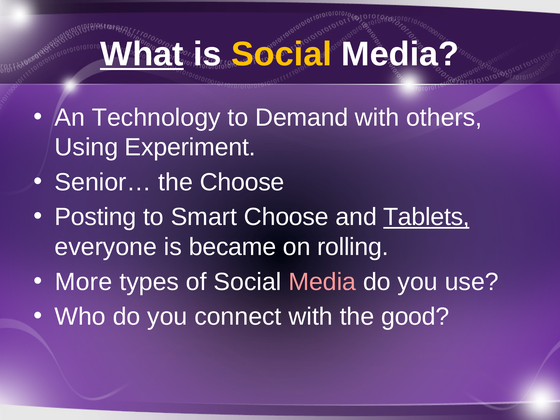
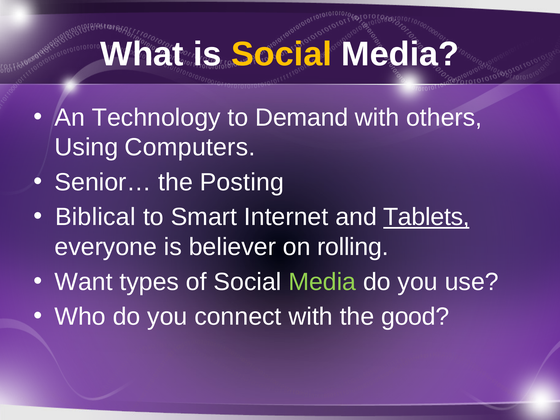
What underline: present -> none
Experiment: Experiment -> Computers
the Choose: Choose -> Posting
Posting: Posting -> Biblical
Smart Choose: Choose -> Internet
became: became -> believer
More: More -> Want
Media at (322, 282) colour: pink -> light green
